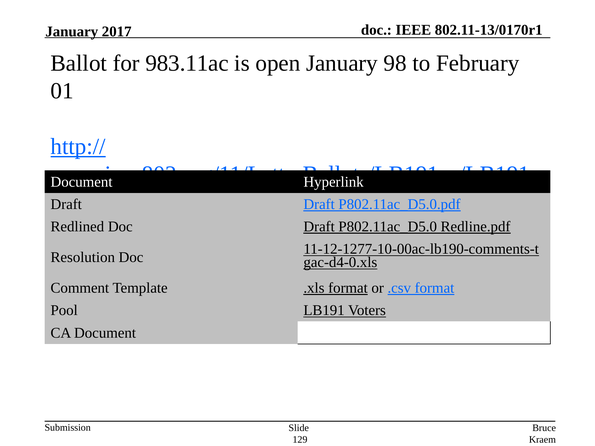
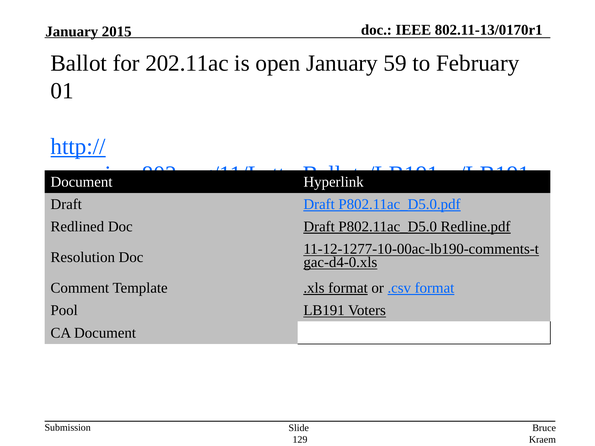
2017: 2017 -> 2015
983.11ac: 983.11ac -> 202.11ac
98: 98 -> 59
